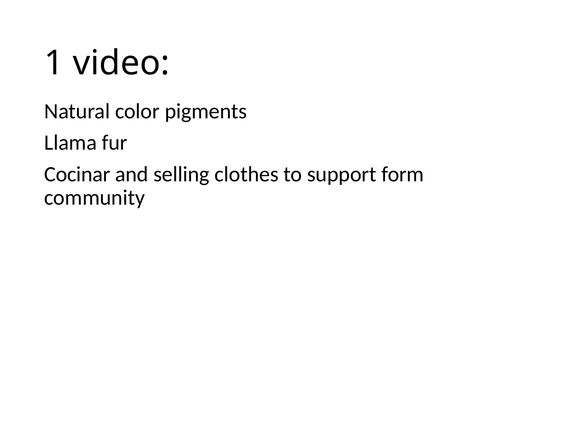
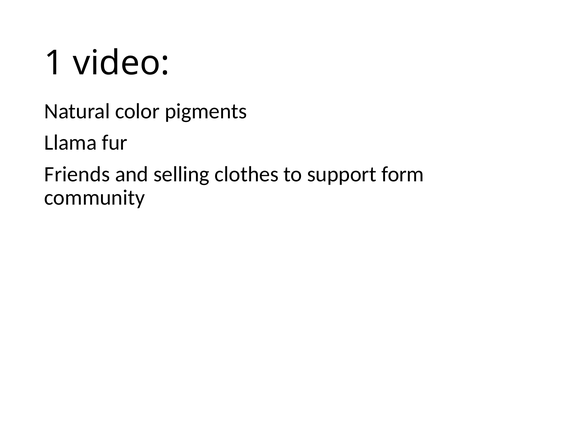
Cocinar: Cocinar -> Friends
